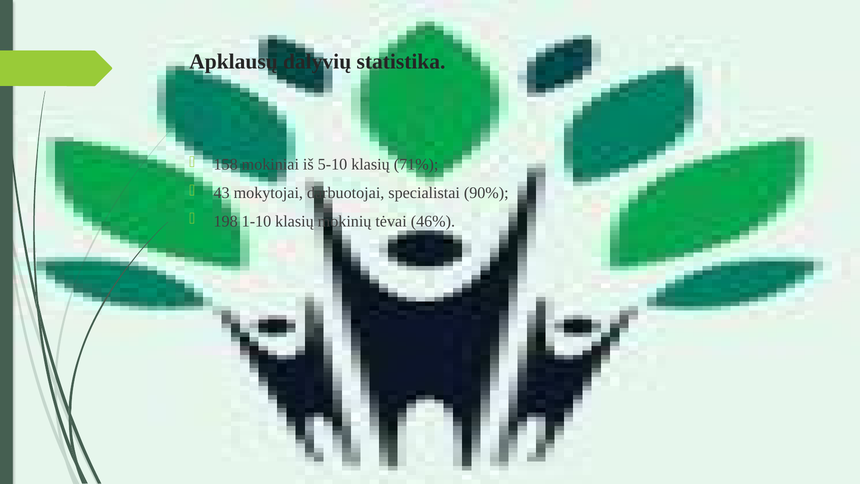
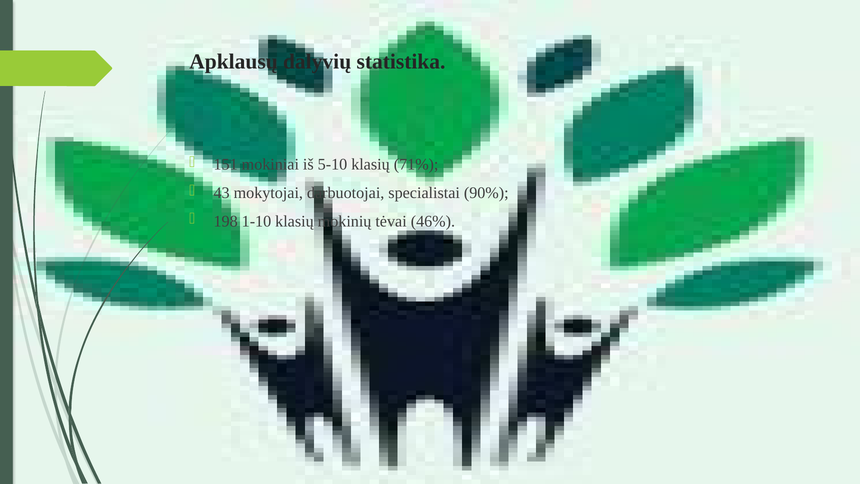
158: 158 -> 151
